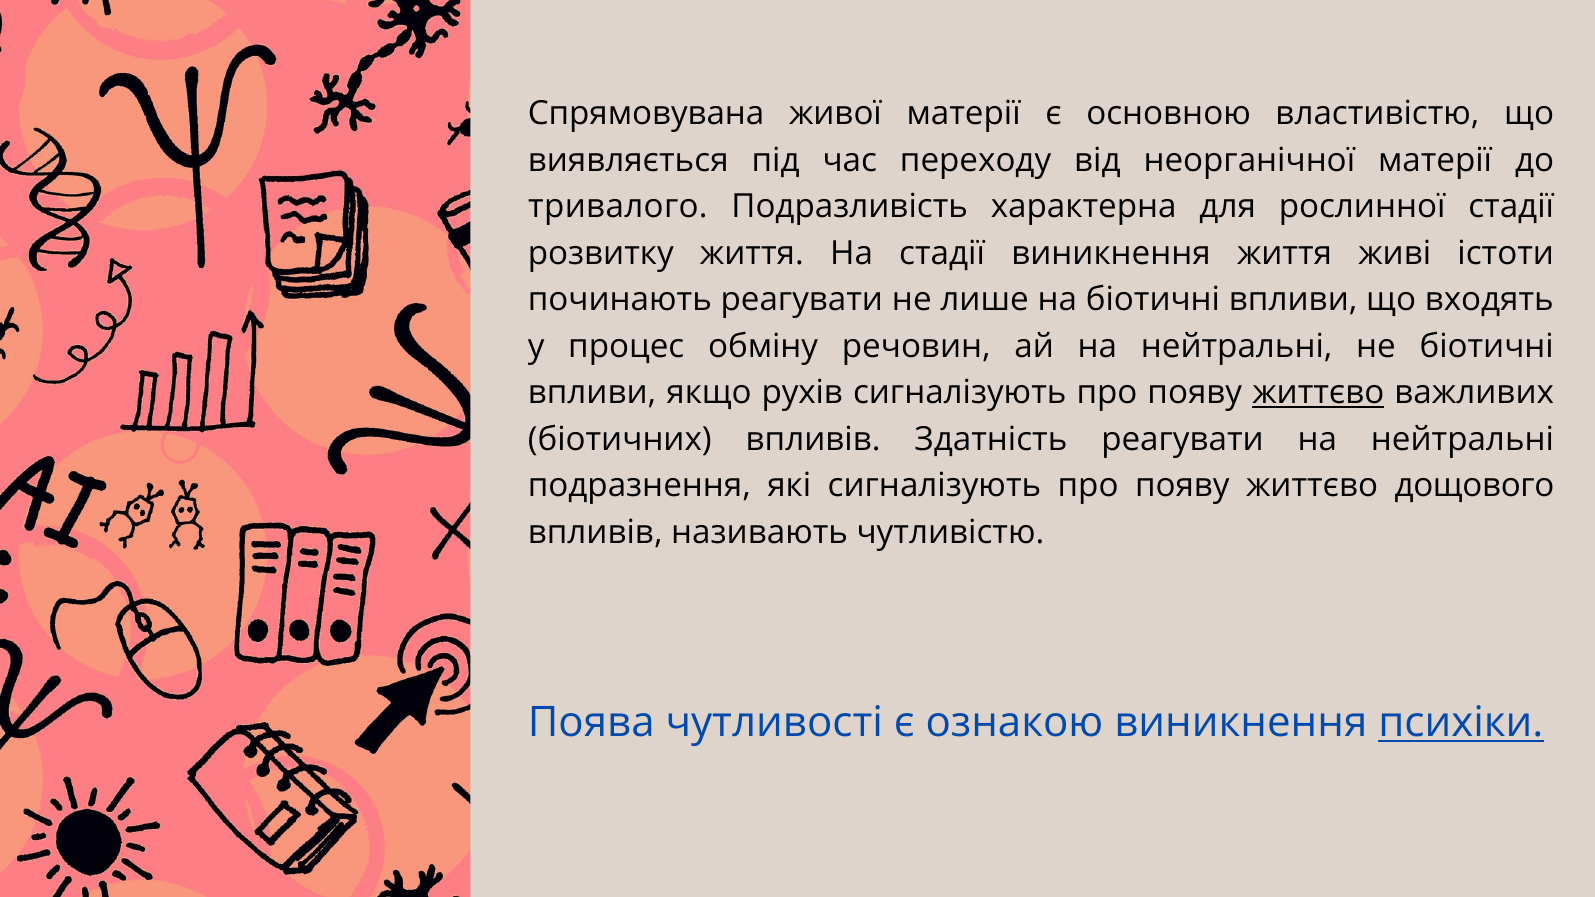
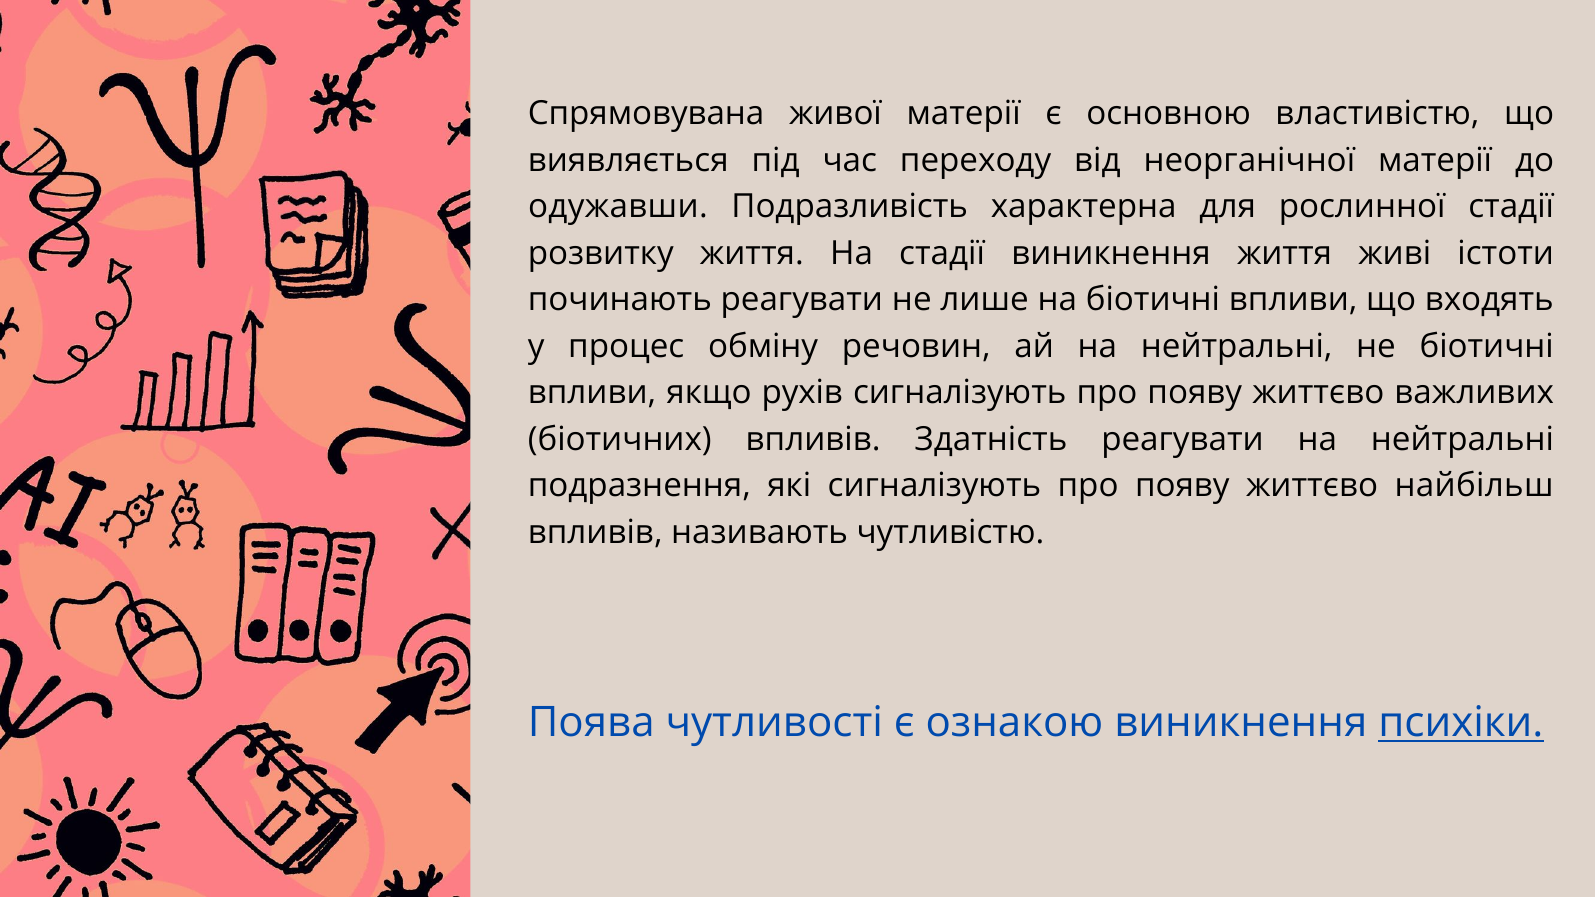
тривалого: тривалого -> одужавши
життєво at (1318, 393) underline: present -> none
дощового: дощового -> найбільш
